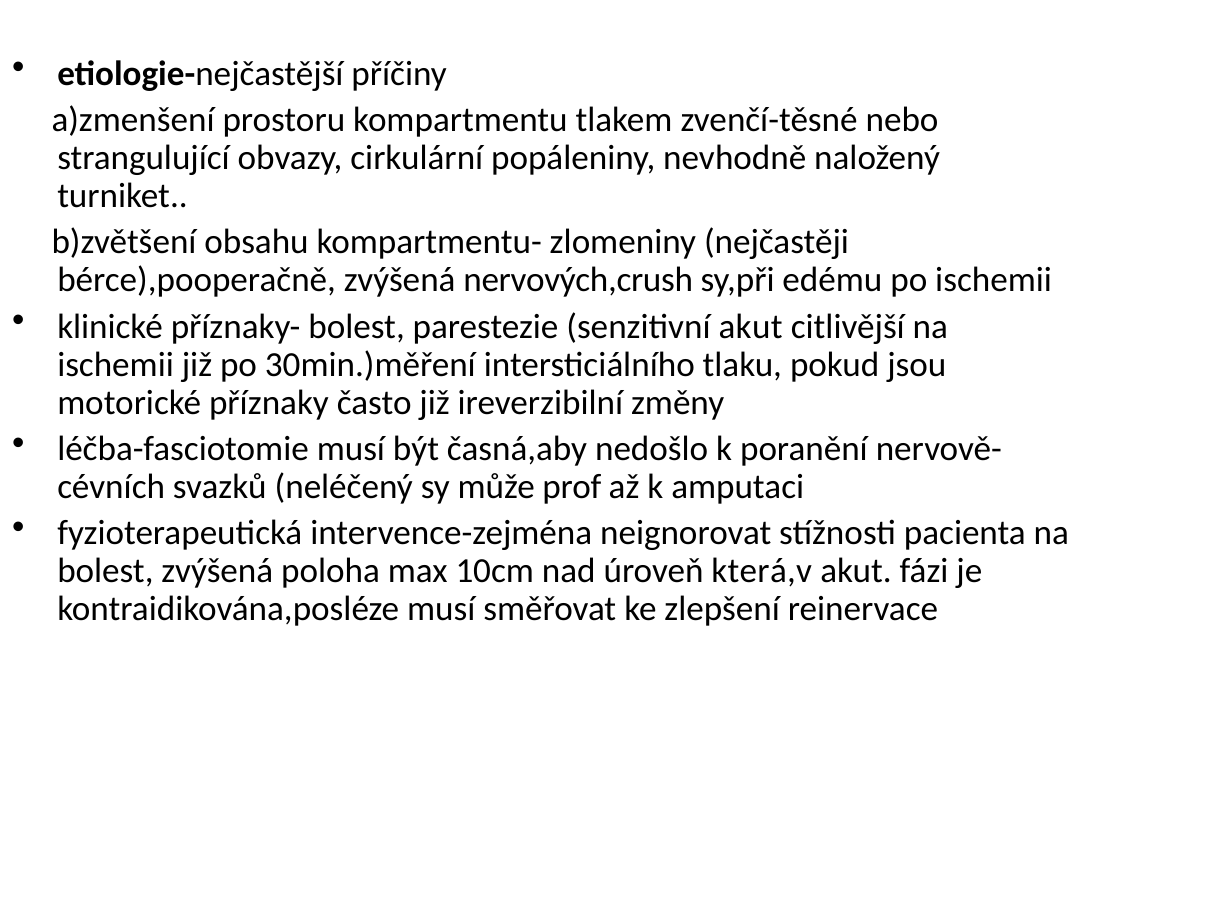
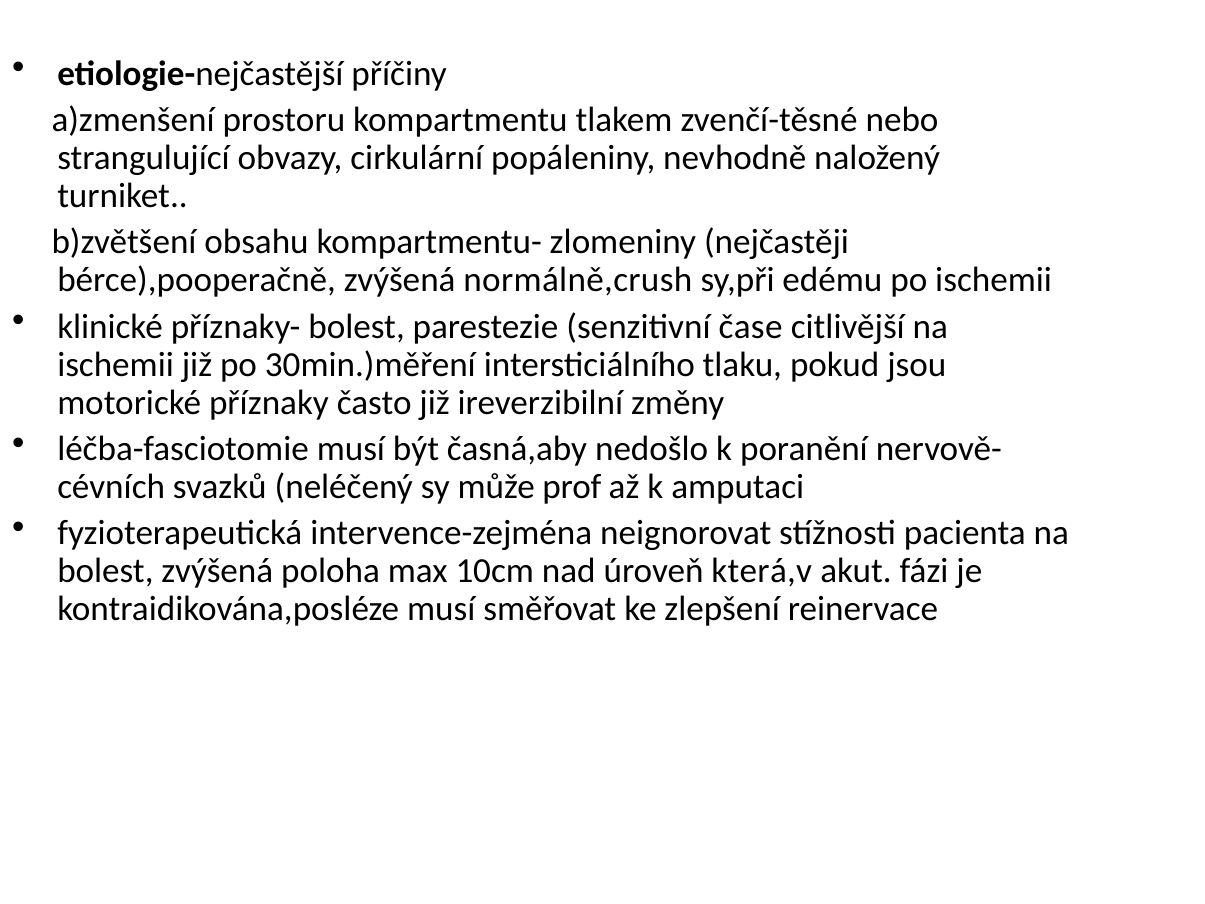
nervových,crush: nervových,crush -> normálně,crush
senzitivní akut: akut -> čase
